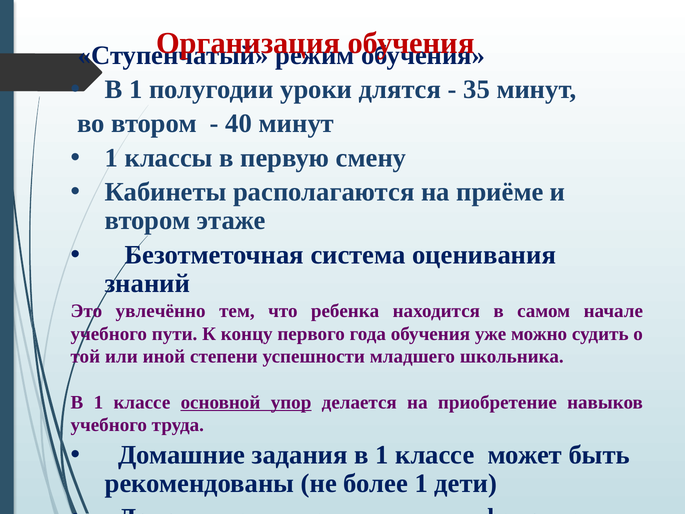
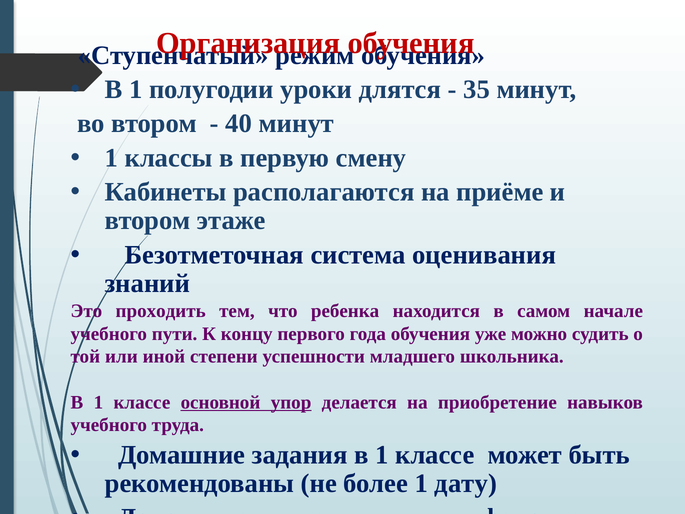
увлечённо: увлечённо -> проходить
дети: дети -> дату
